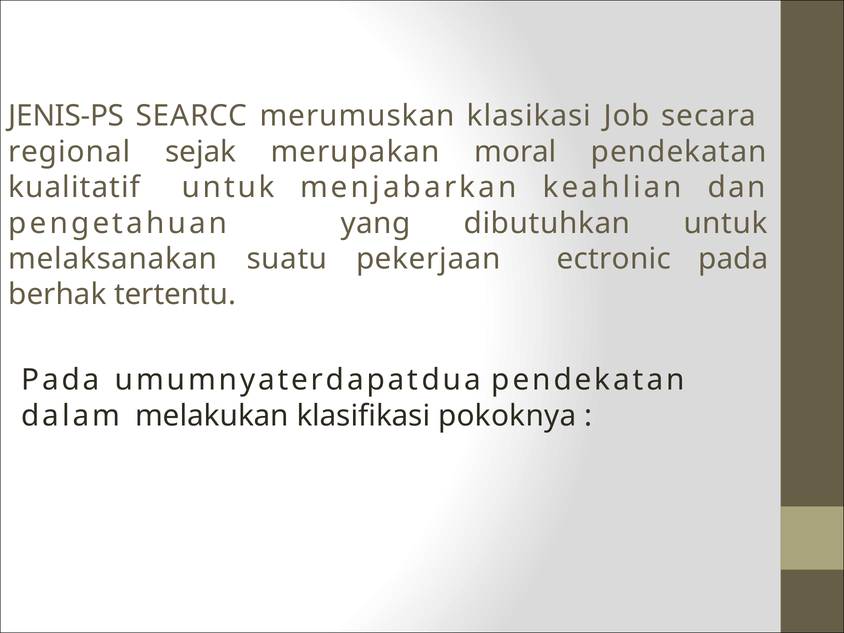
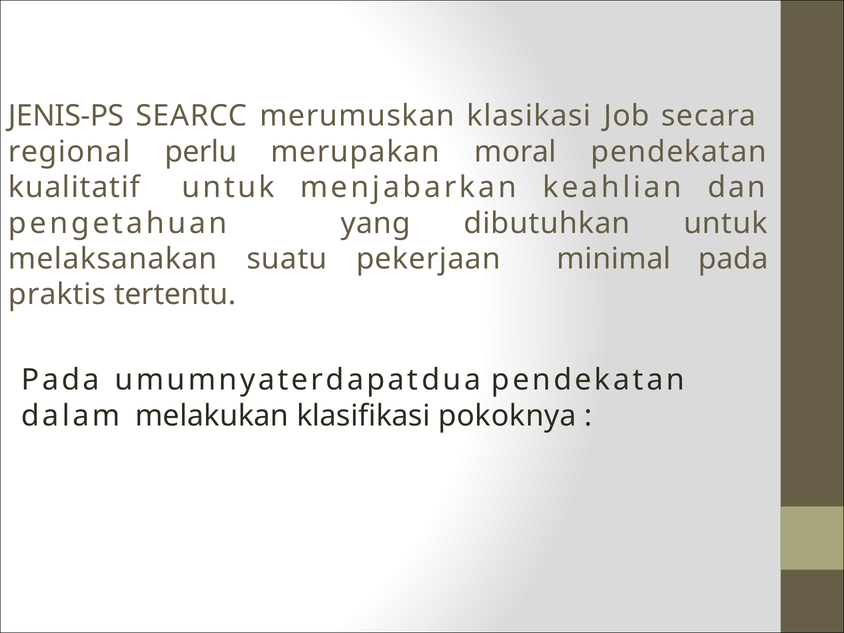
sejak: sejak -> perlu
ectronic: ectronic -> minimal
berhak: berhak -> praktis
